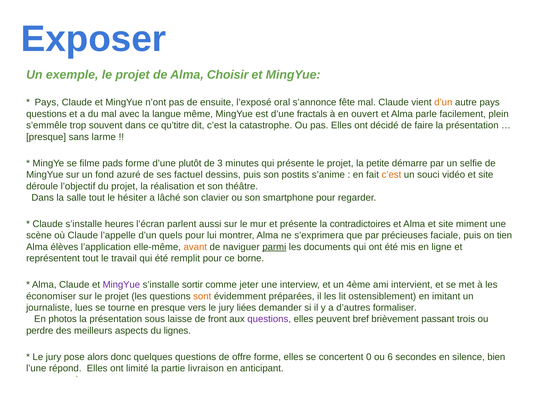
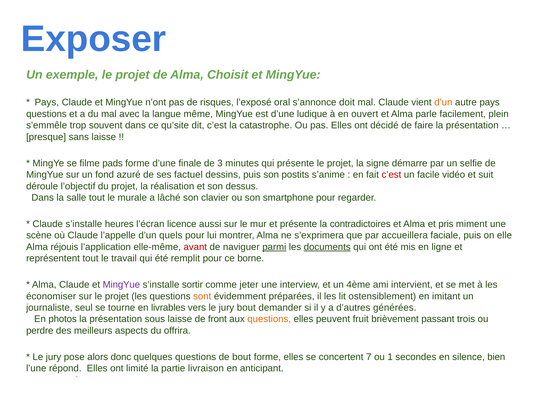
Choisir: Choisir -> Choisit
ensuite: ensuite -> risques
fête: fête -> doit
fractals: fractals -> ludique
qu’titre: qu’titre -> qu’site
sans larme: larme -> laisse
plutôt: plutôt -> finale
petite: petite -> signe
c’est at (391, 174) colour: orange -> red
souci: souci -> facile
vidéo et site: site -> suit
théâtre: théâtre -> dessus
hésiter: hésiter -> murale
parlent: parlent -> licence
Alma et site: site -> pris
précieuses: précieuses -> accueillera
tien: tien -> elle
élèves: élèves -> réjouis
avant colour: orange -> red
documents underline: none -> present
lues: lues -> seul
en presque: presque -> livrables
jury liées: liées -> bout
formaliser: formaliser -> générées
questions at (269, 319) colour: purple -> orange
bref: bref -> fruit
lignes: lignes -> offrira
de offre: offre -> bout
0: 0 -> 7
6: 6 -> 1
